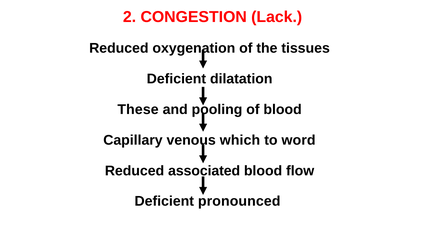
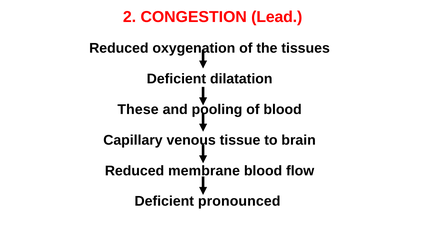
Lack: Lack -> Lead
which: which -> tissue
word: word -> brain
associated: associated -> membrane
